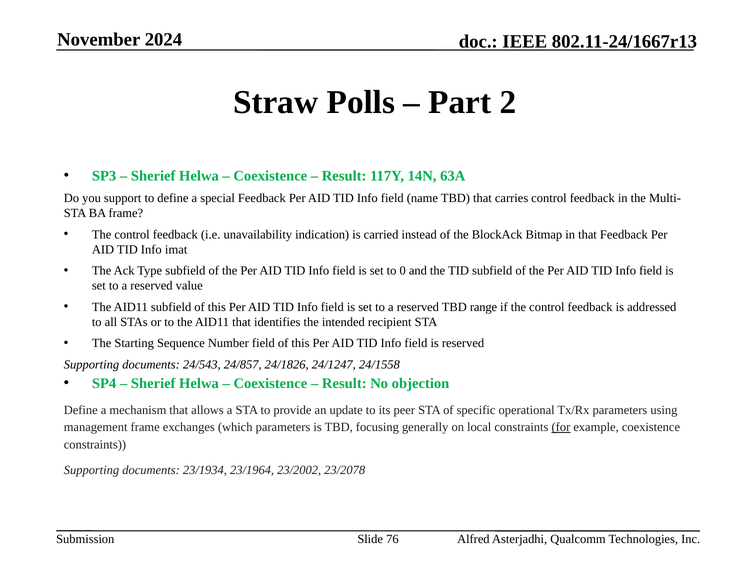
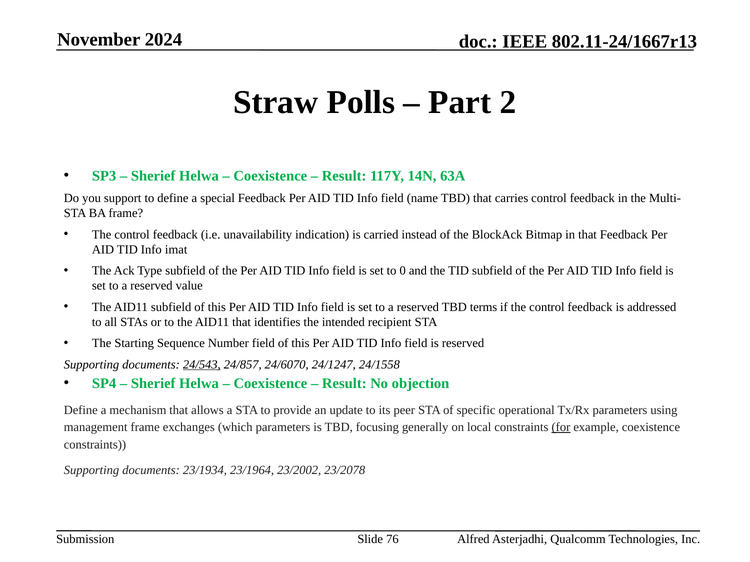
range: range -> terms
24/543 underline: none -> present
24/1826: 24/1826 -> 24/6070
